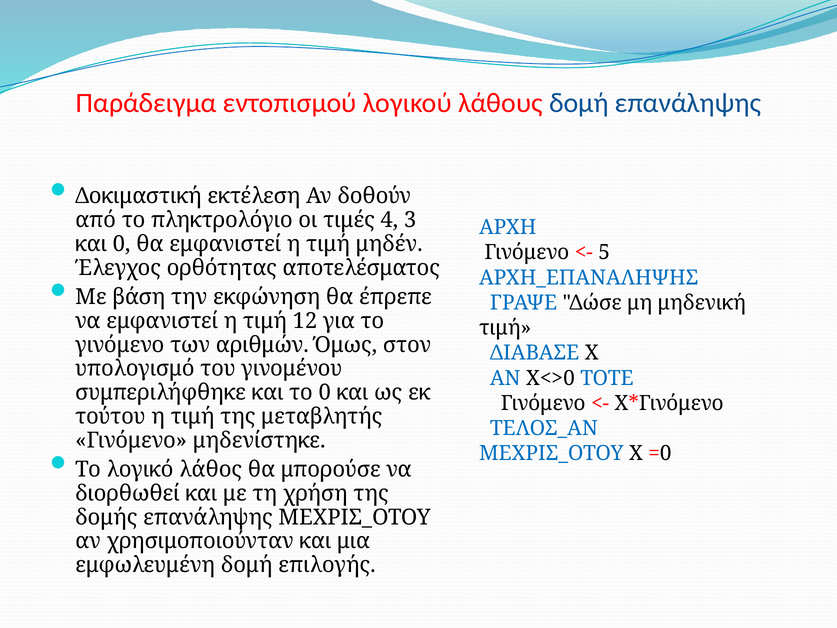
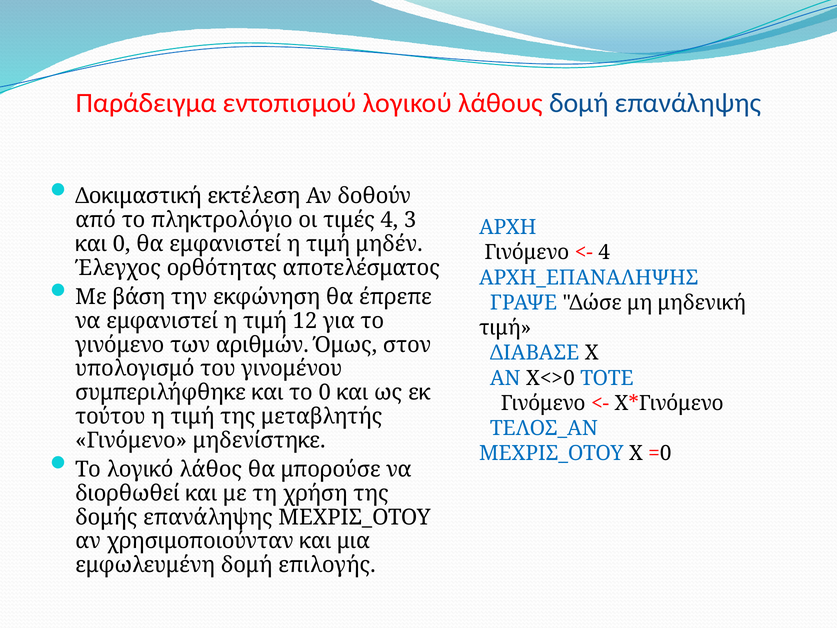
5 at (604, 252): 5 -> 4
